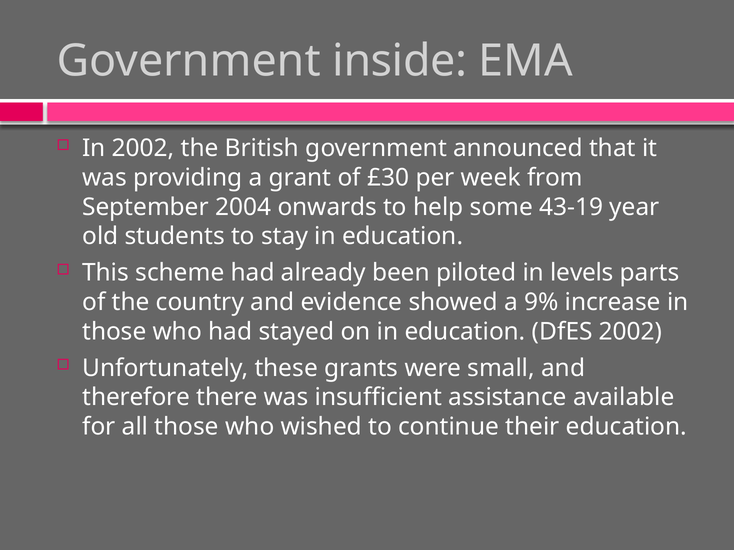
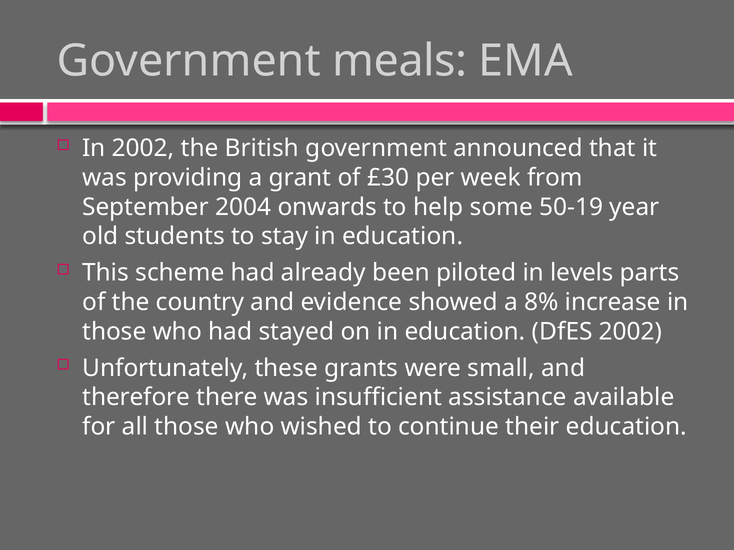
inside: inside -> meals
43-19: 43-19 -> 50-19
9%: 9% -> 8%
